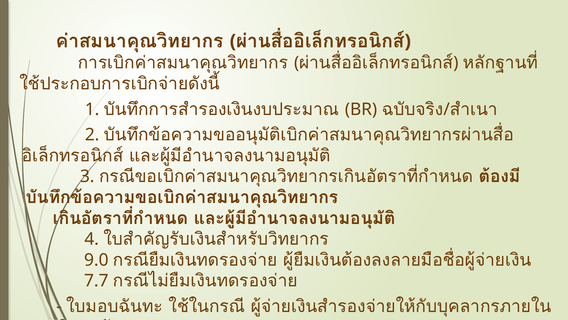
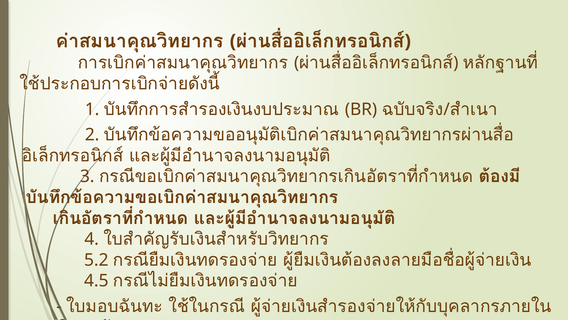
9.0: 9.0 -> 5.2
7.7: 7.7 -> 4.5
